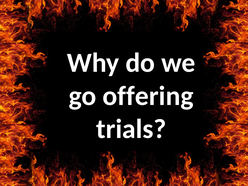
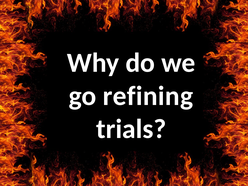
offering: offering -> refining
